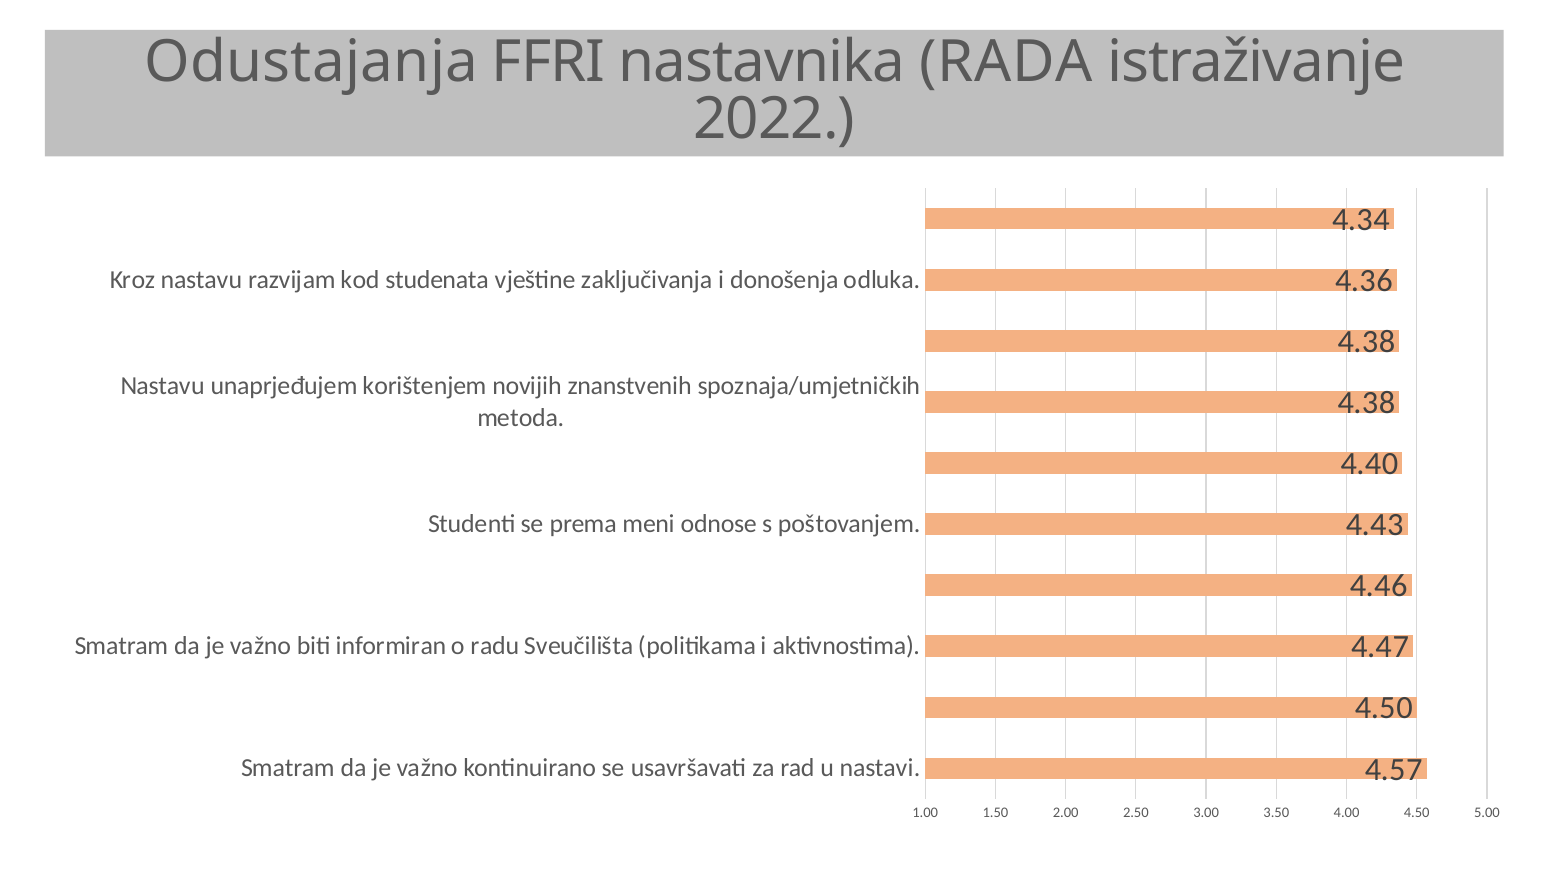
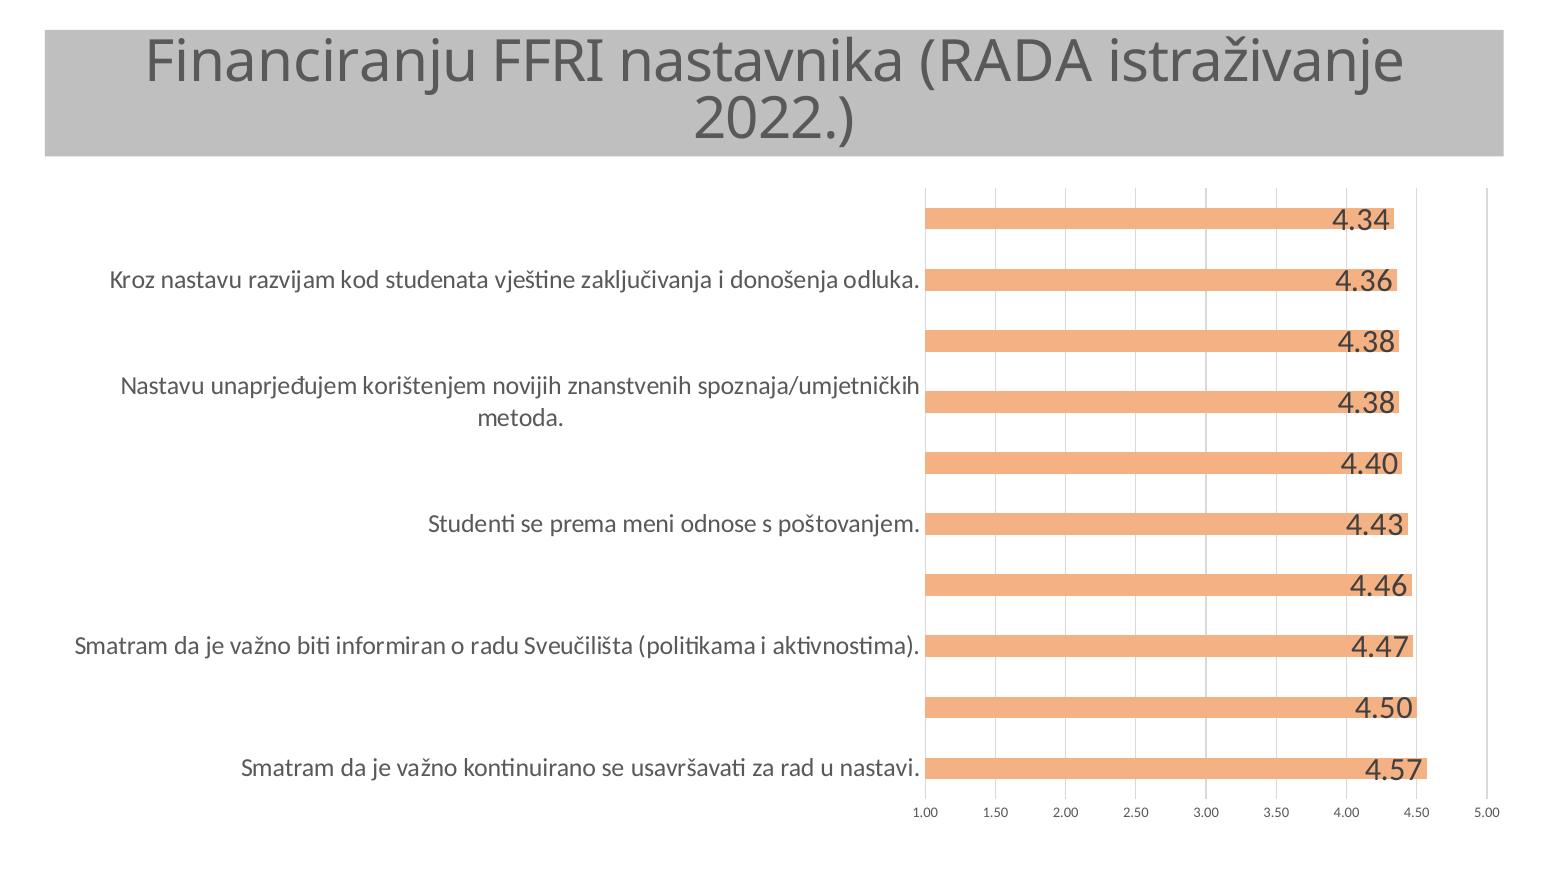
Odustajanja: Odustajanja -> Financiranju
